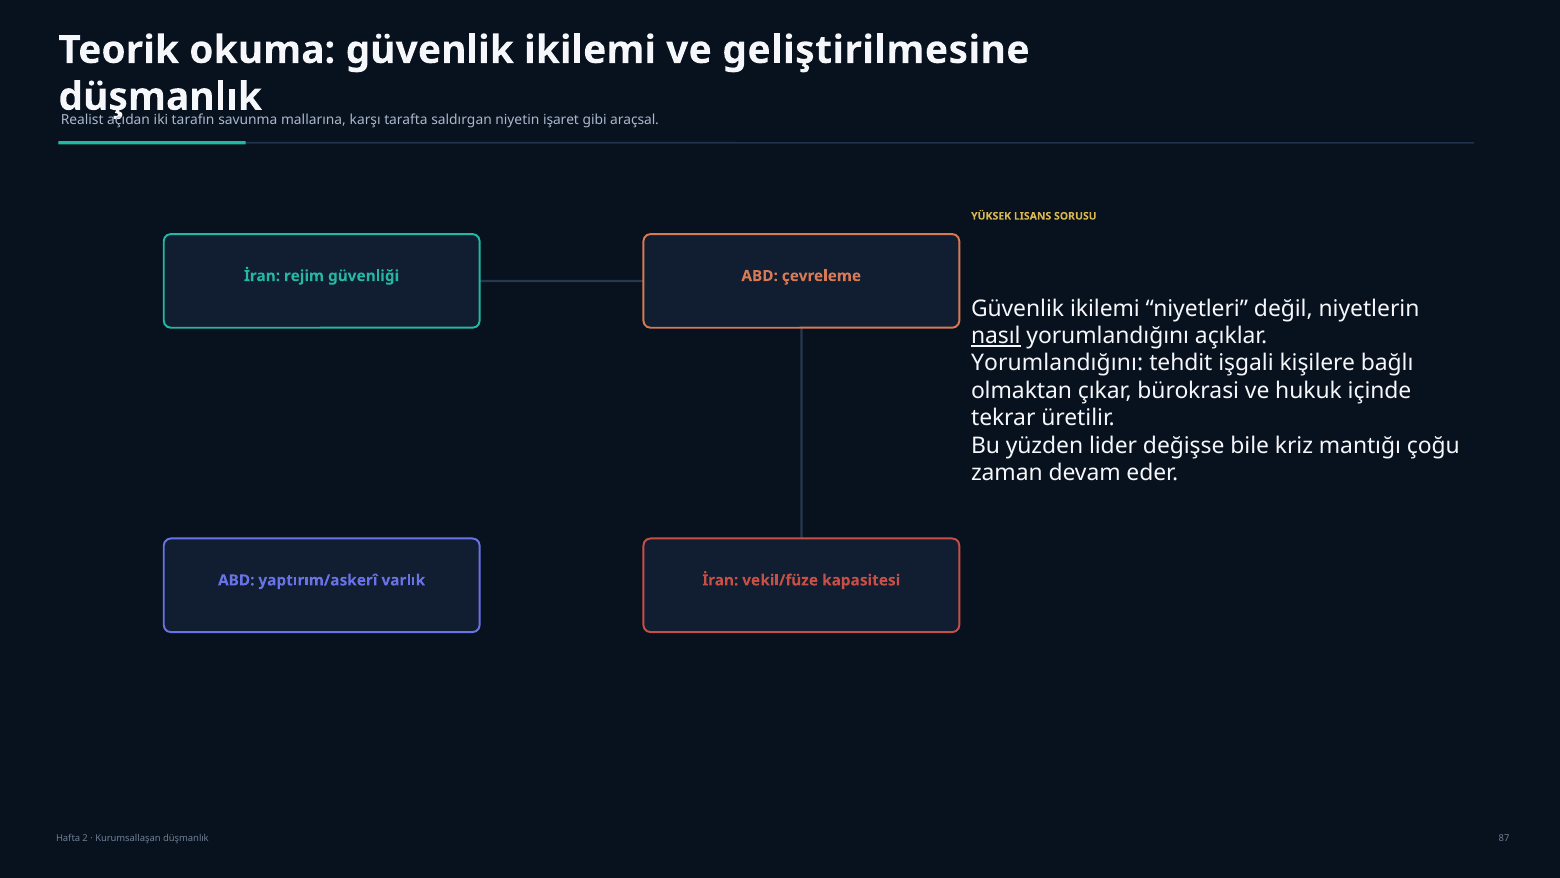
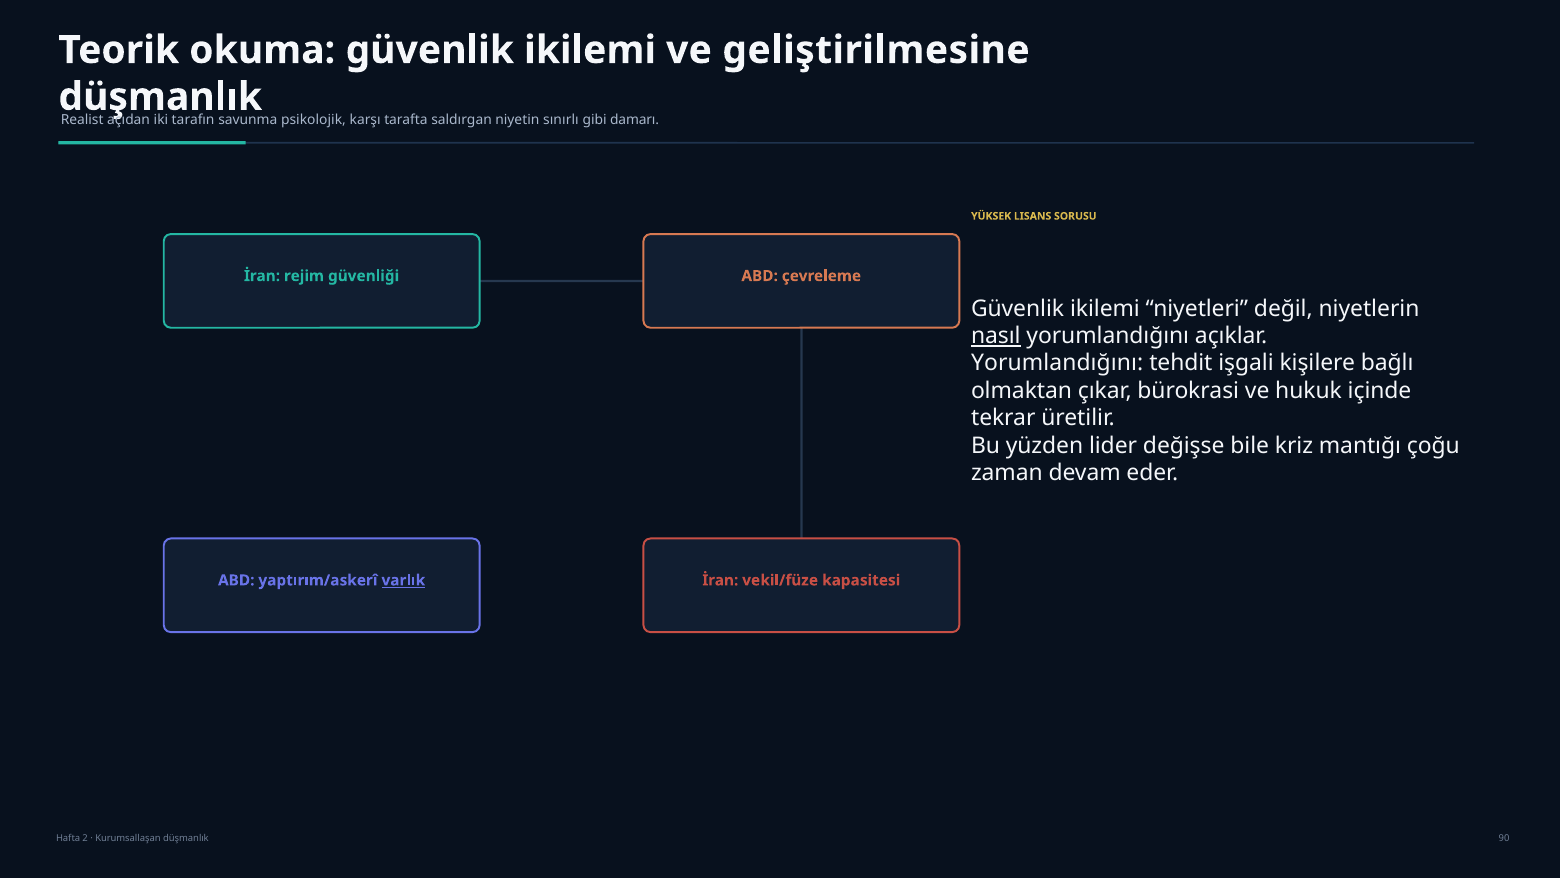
mallarına: mallarına -> psikolojik
işaret: işaret -> sınırlı
araçsal: araçsal -> damarı
varlık underline: none -> present
87: 87 -> 90
